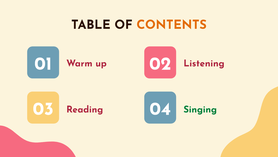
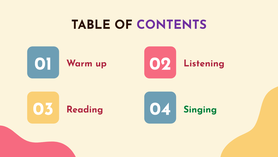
CONTENTS colour: orange -> purple
